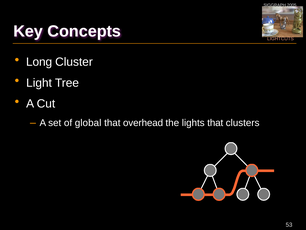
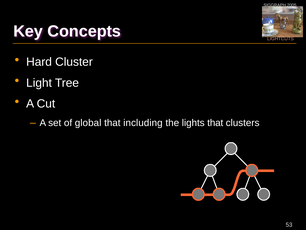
Long: Long -> Hard
overhead: overhead -> including
